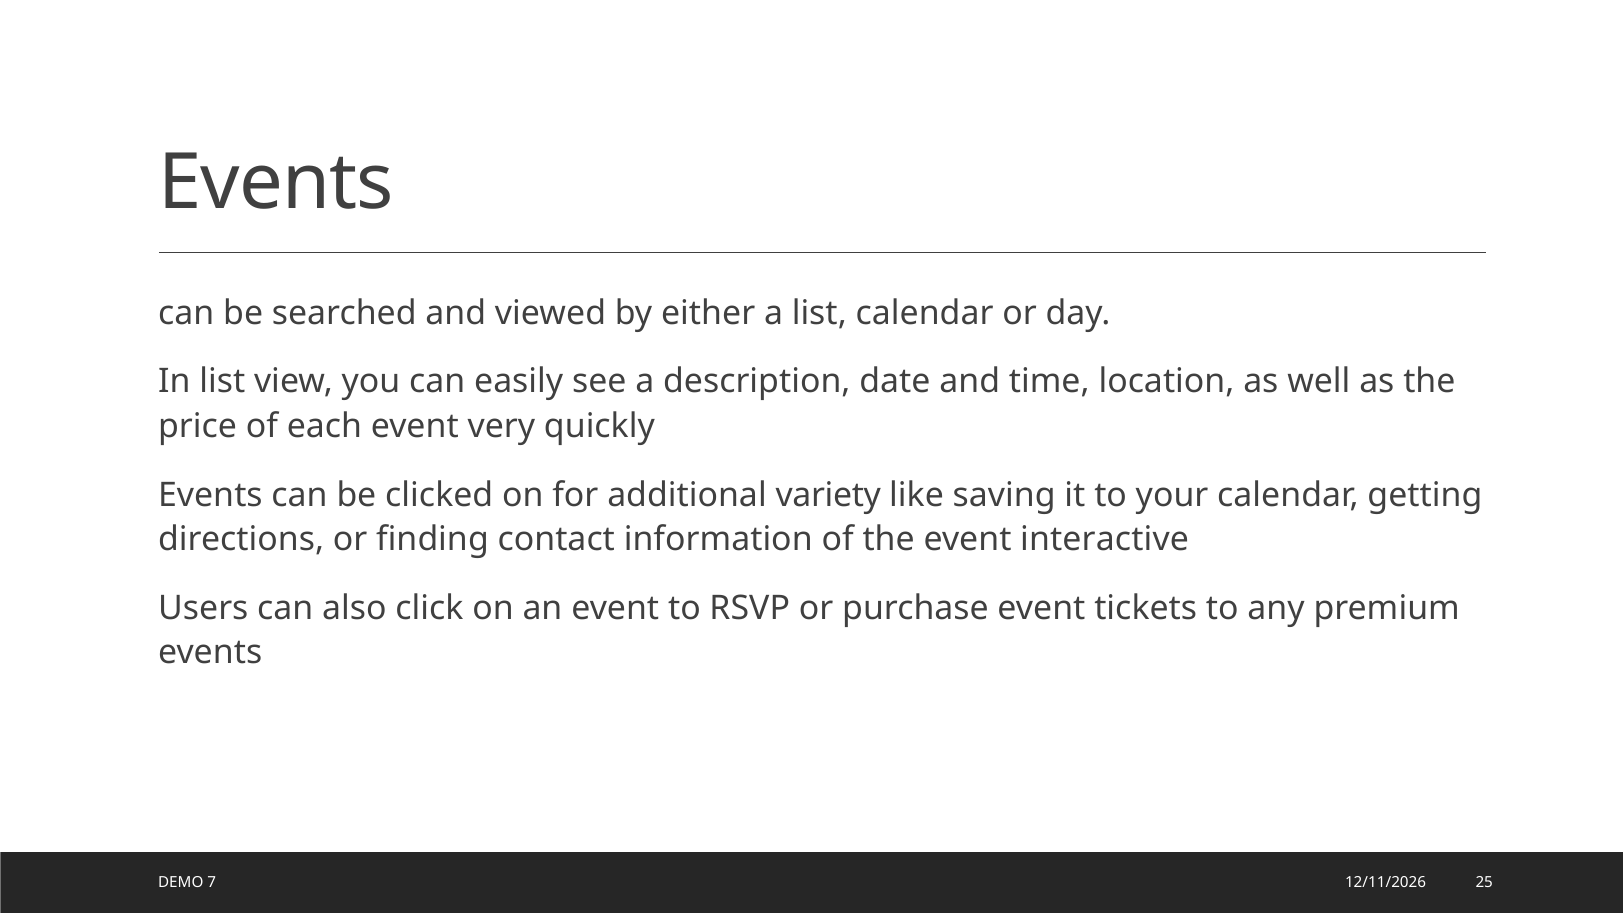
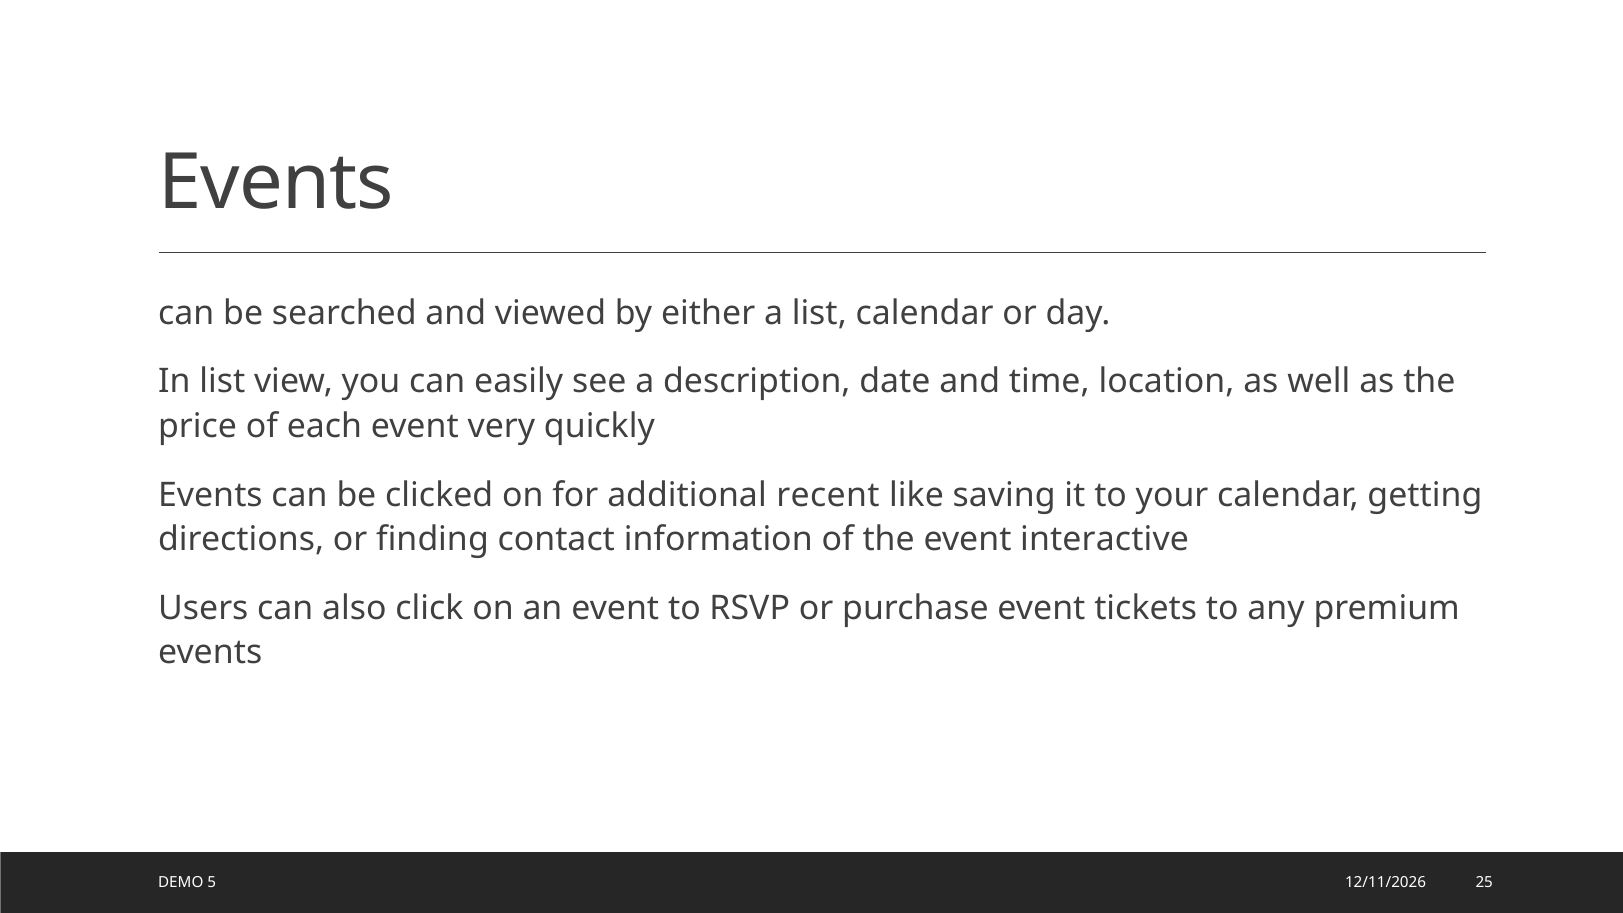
variety: variety -> recent
7: 7 -> 5
